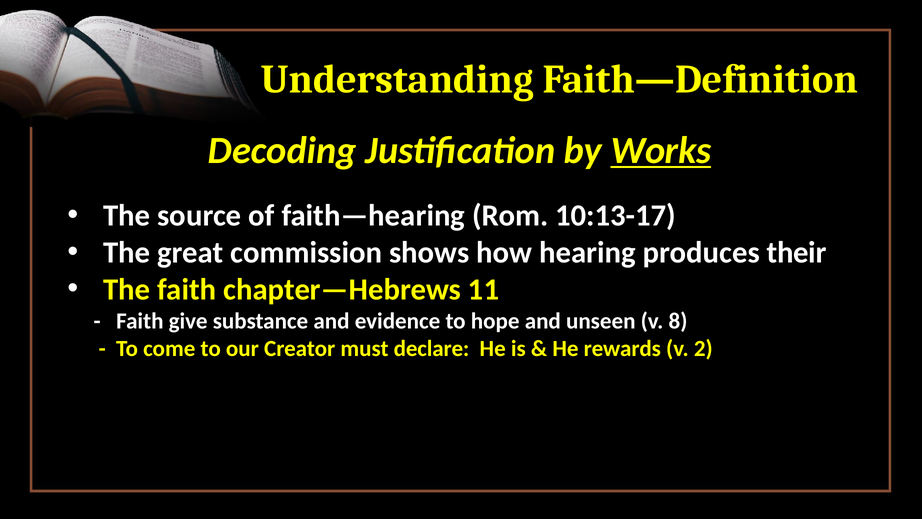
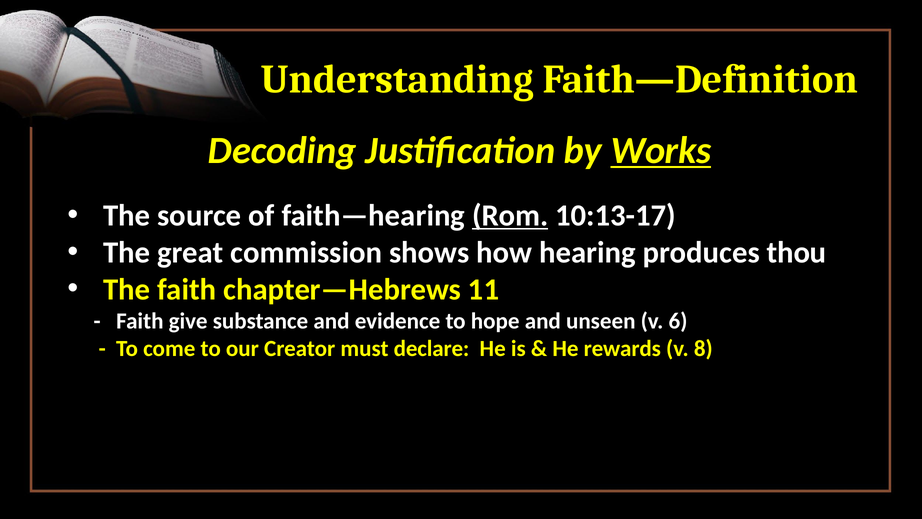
Rom underline: none -> present
their: their -> thou
8: 8 -> 6
2: 2 -> 8
